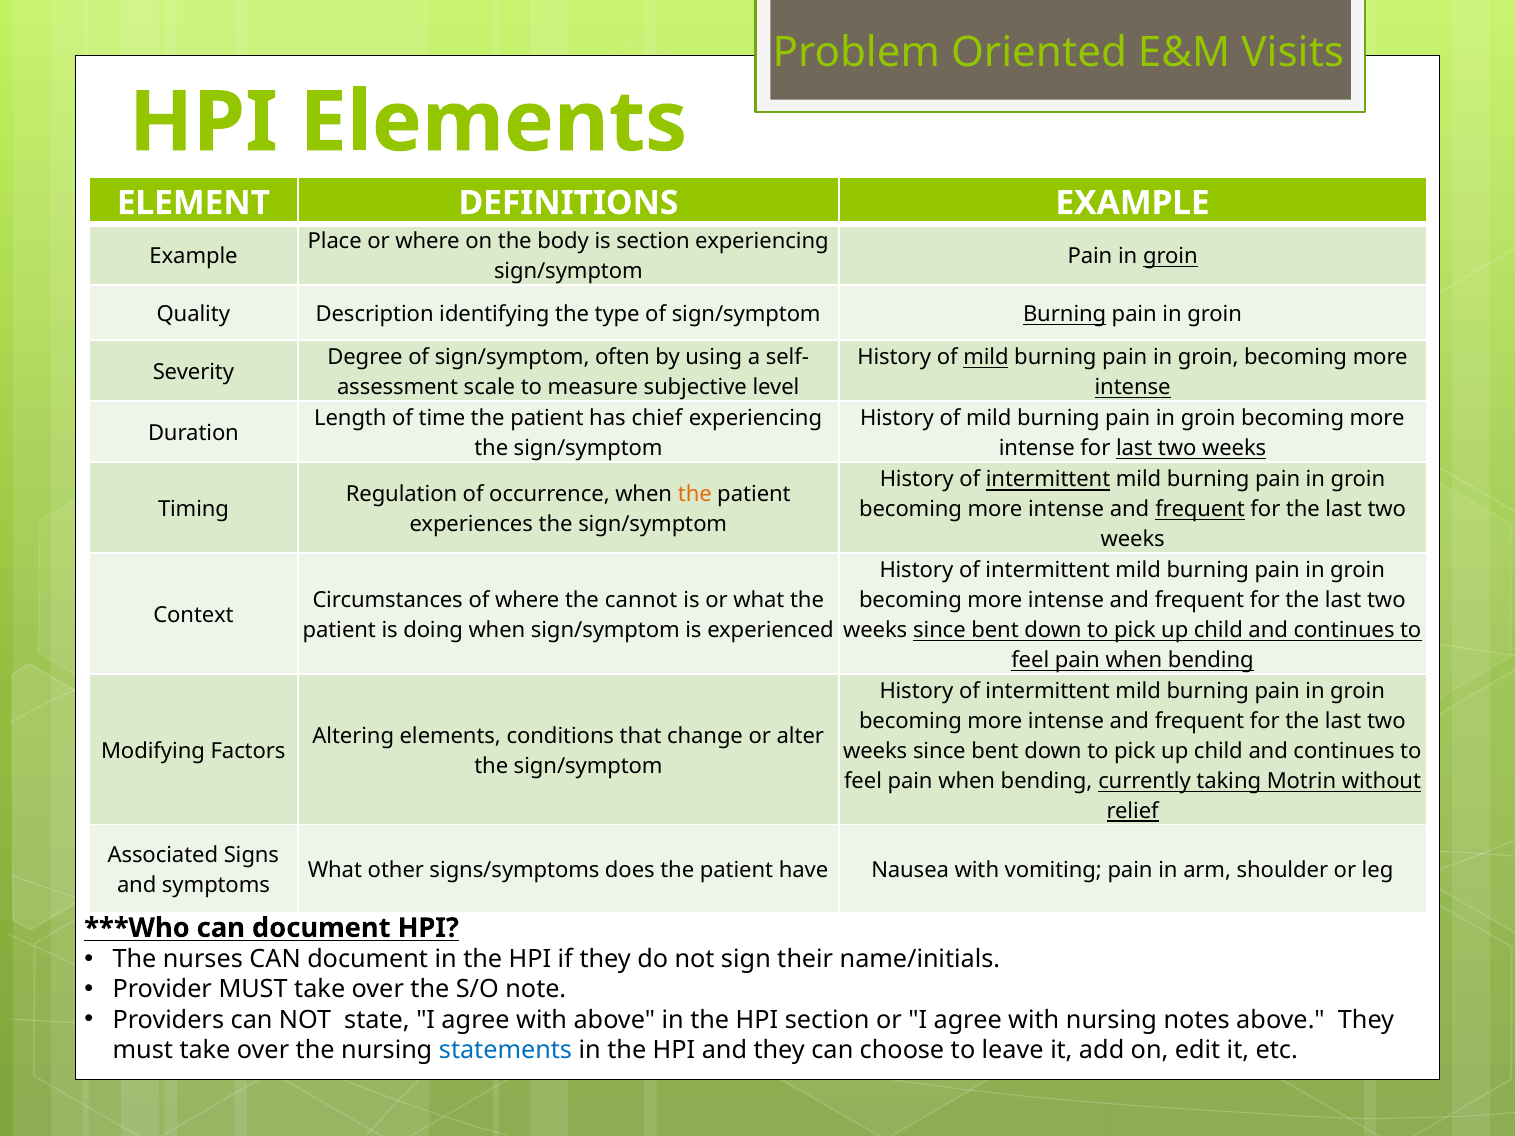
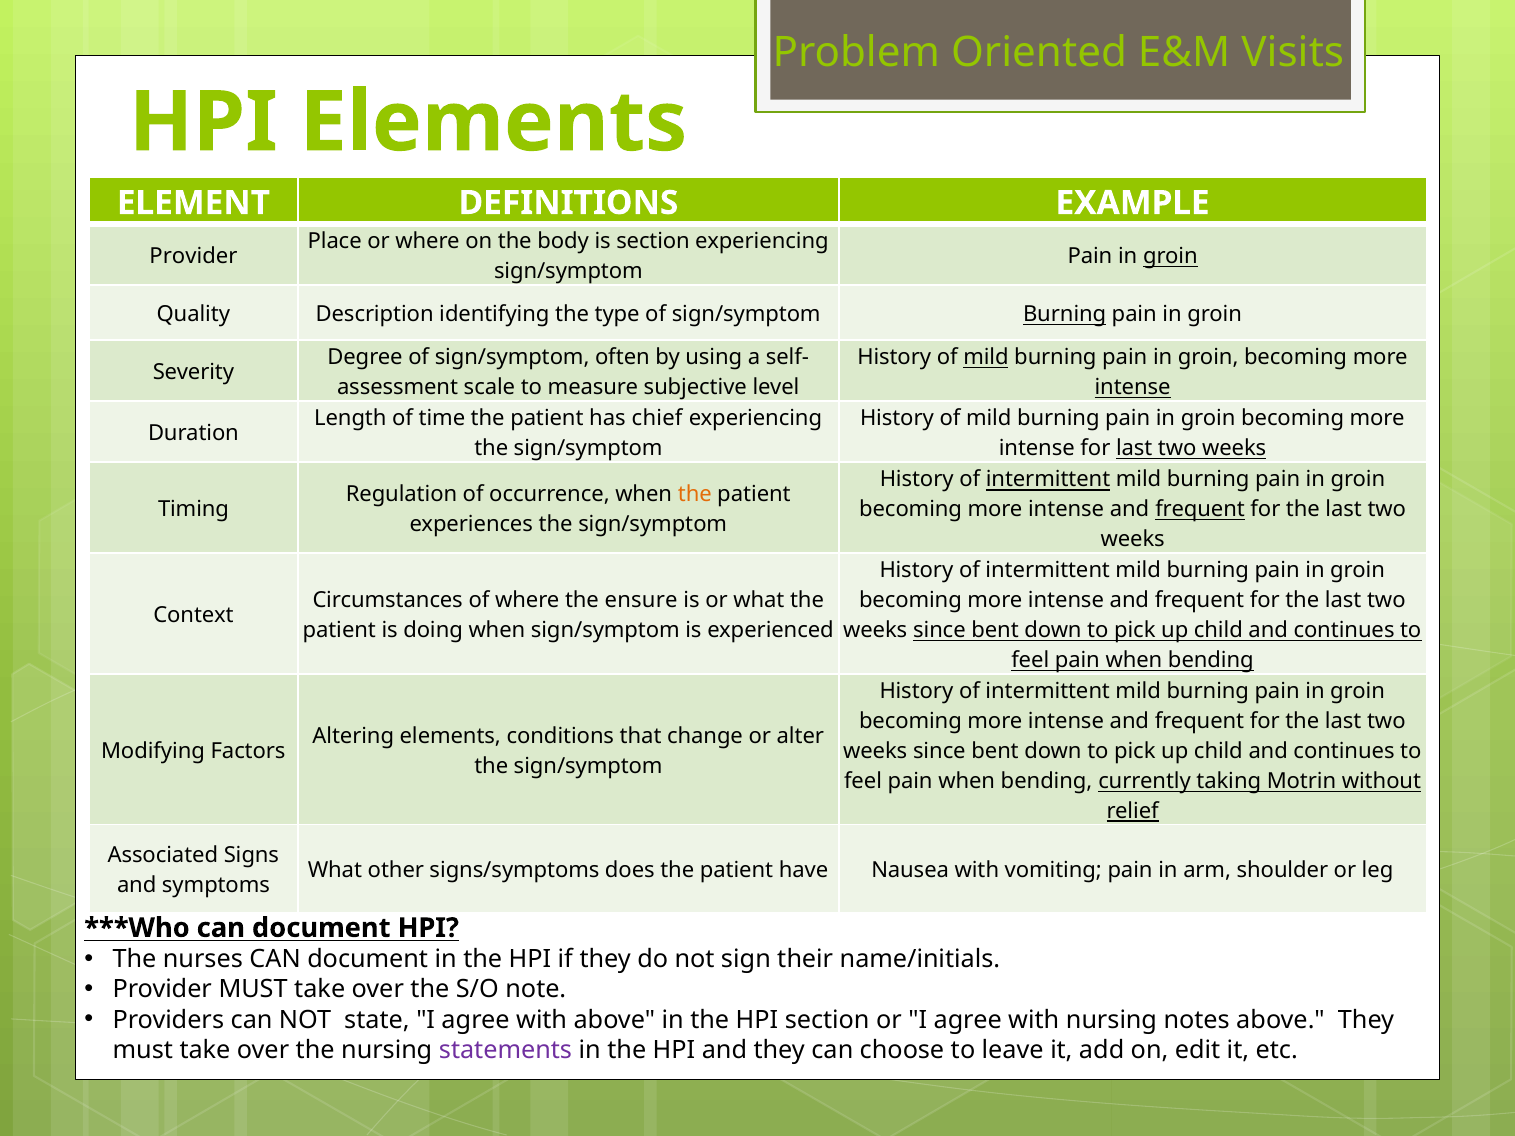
Example at (194, 257): Example -> Provider
cannot: cannot -> ensure
statements colour: blue -> purple
